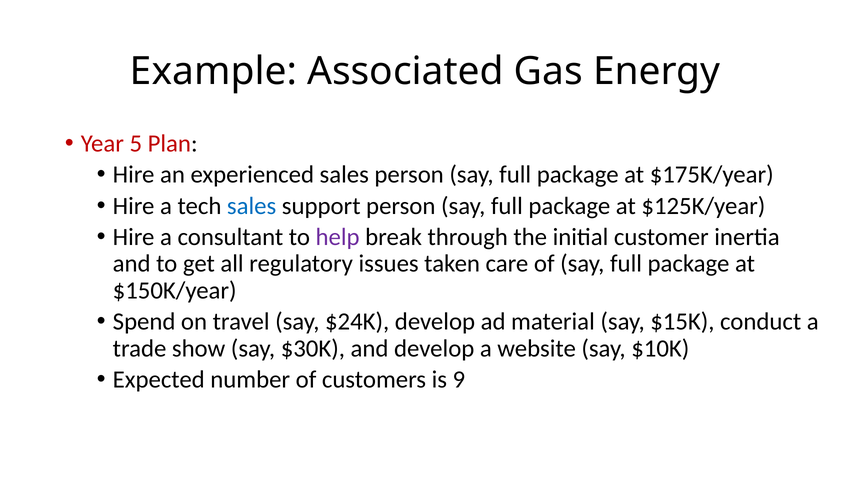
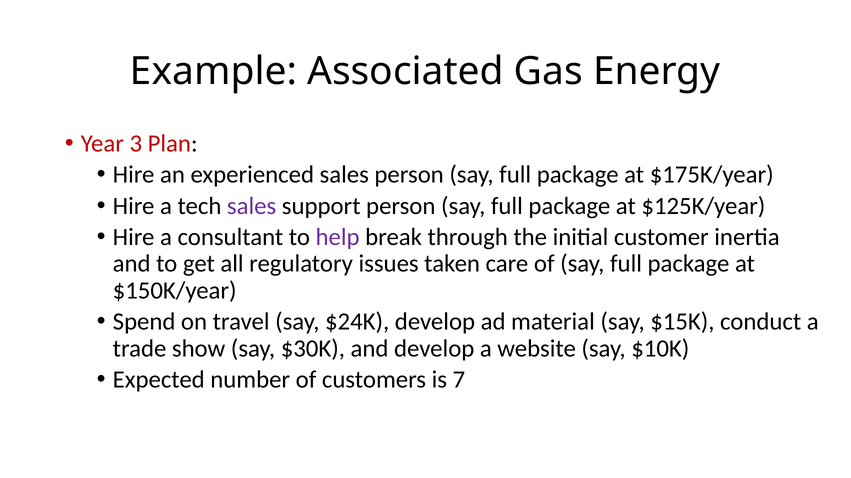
5: 5 -> 3
sales at (252, 206) colour: blue -> purple
9: 9 -> 7
